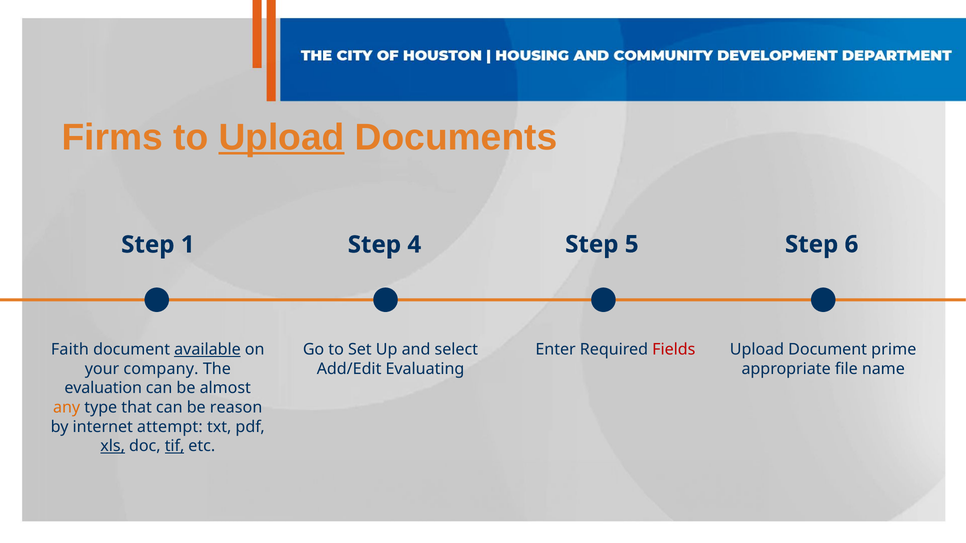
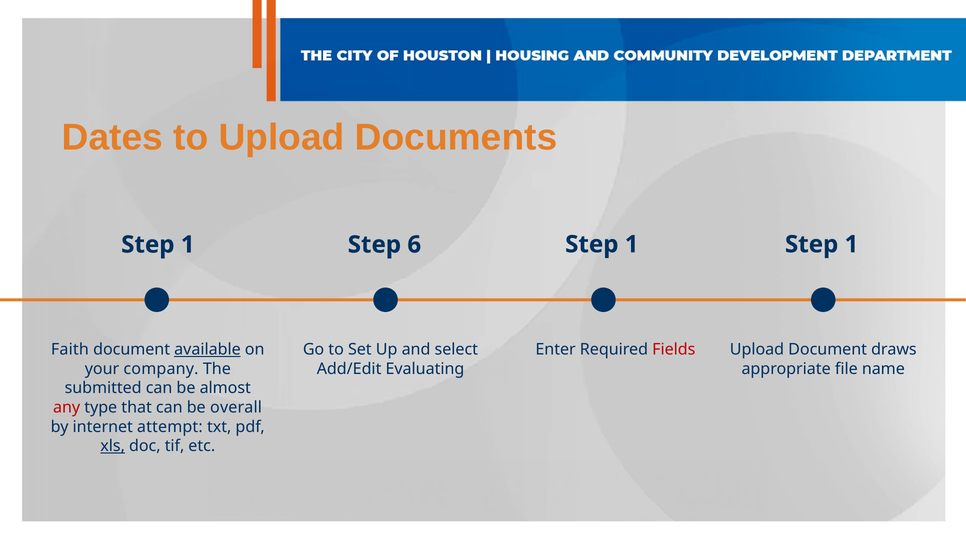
Firms: Firms -> Dates
Upload at (282, 137) underline: present -> none
5 at (632, 245): 5 -> 1
6 at (851, 245): 6 -> 1
4: 4 -> 6
prime: prime -> draws
evaluation: evaluation -> submitted
any colour: orange -> red
reason: reason -> overall
tif underline: present -> none
